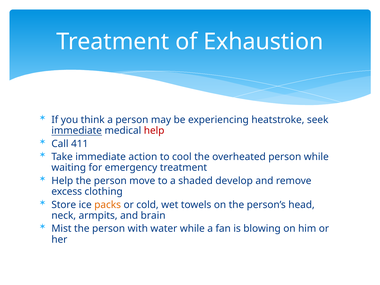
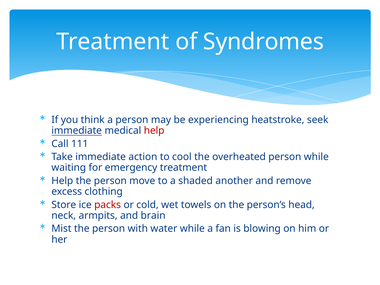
Exhaustion: Exhaustion -> Syndromes
411: 411 -> 111
develop: develop -> another
packs colour: orange -> red
